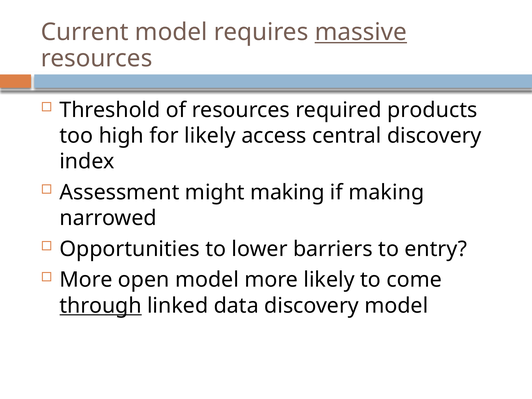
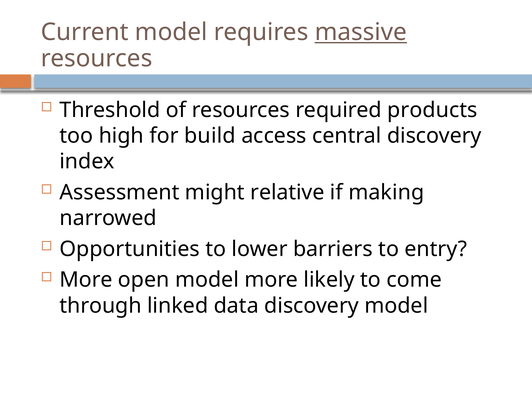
for likely: likely -> build
might making: making -> relative
through underline: present -> none
